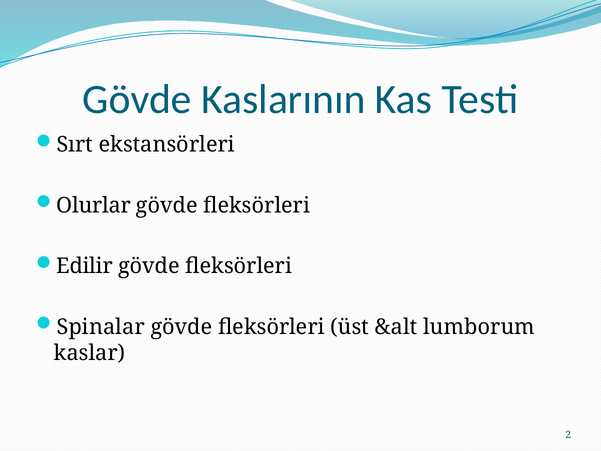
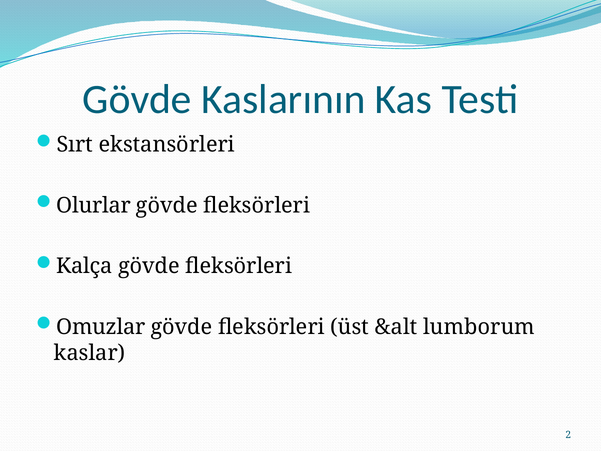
Edilir: Edilir -> Kalça
Spinalar: Spinalar -> Omuzlar
